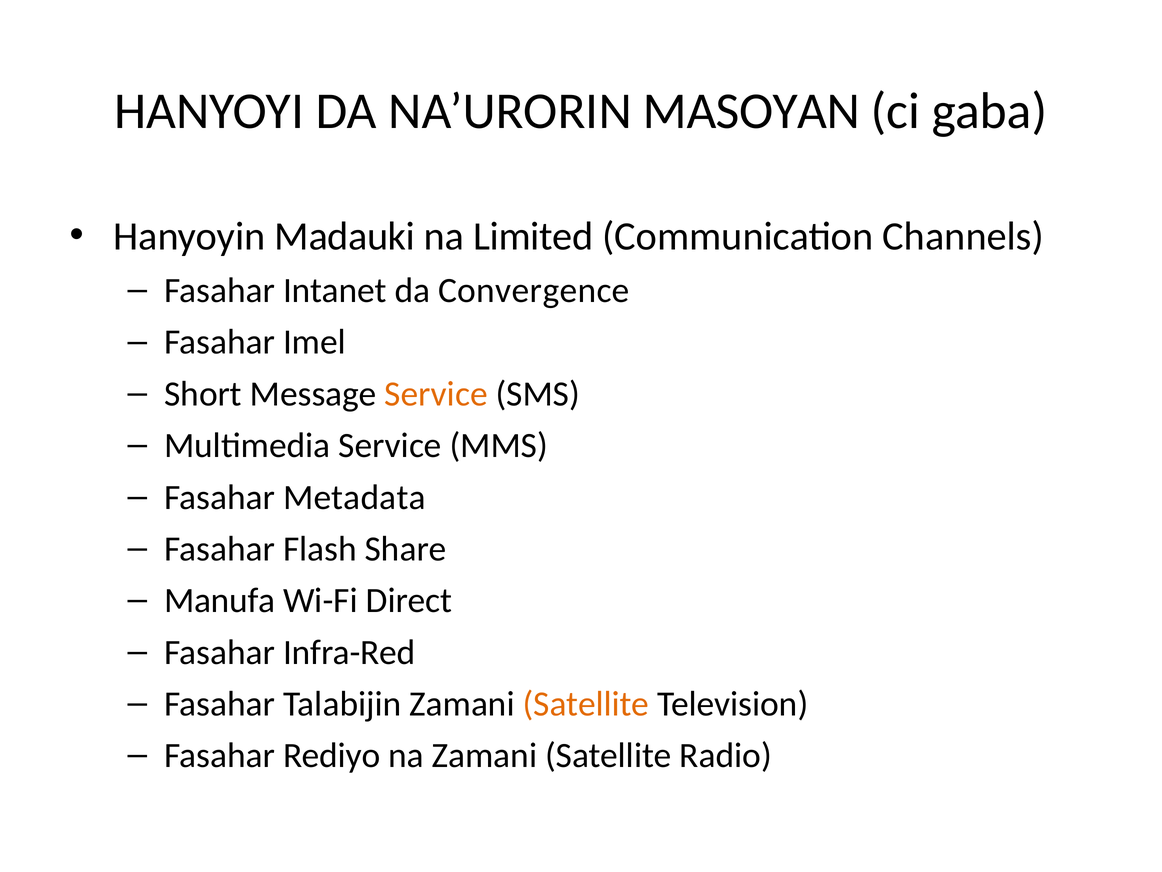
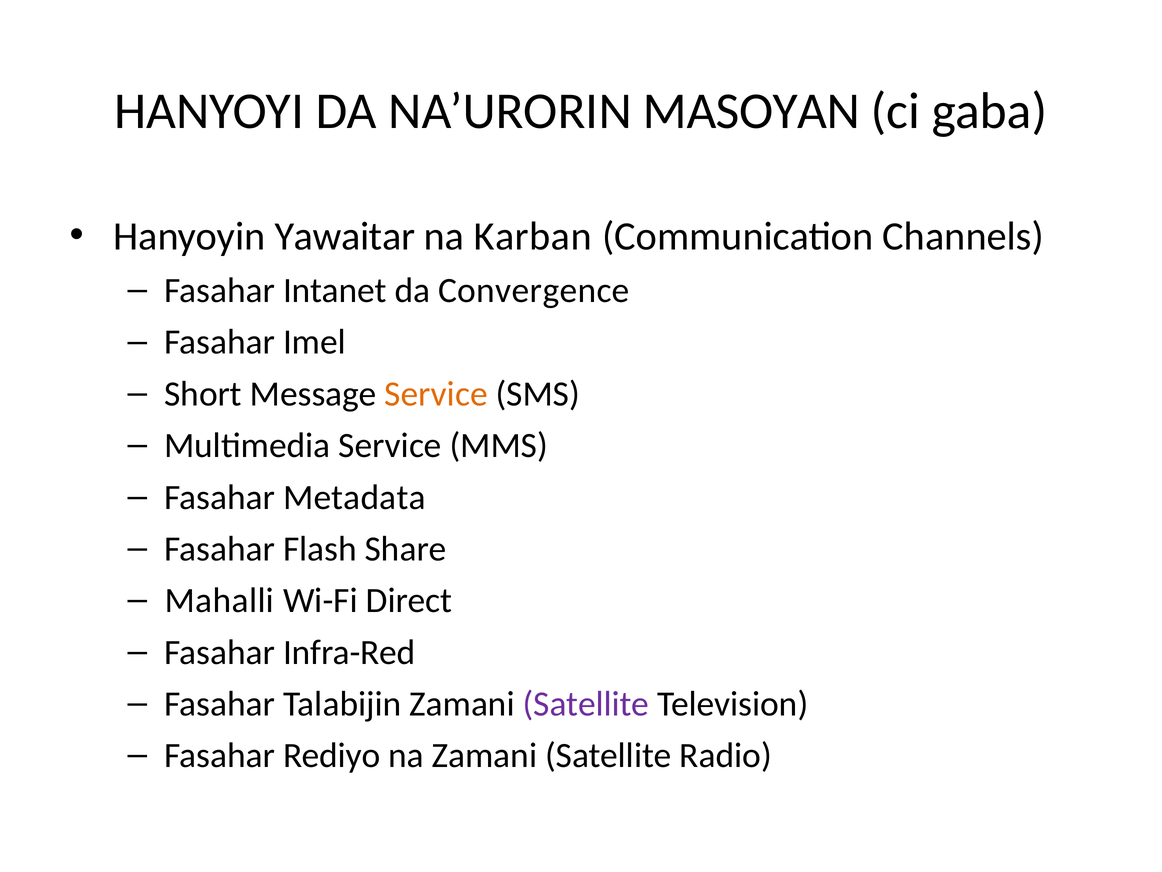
Madauki: Madauki -> Yawaitar
Limited: Limited -> Karban
Manufa: Manufa -> Mahalli
Satellite at (586, 704) colour: orange -> purple
